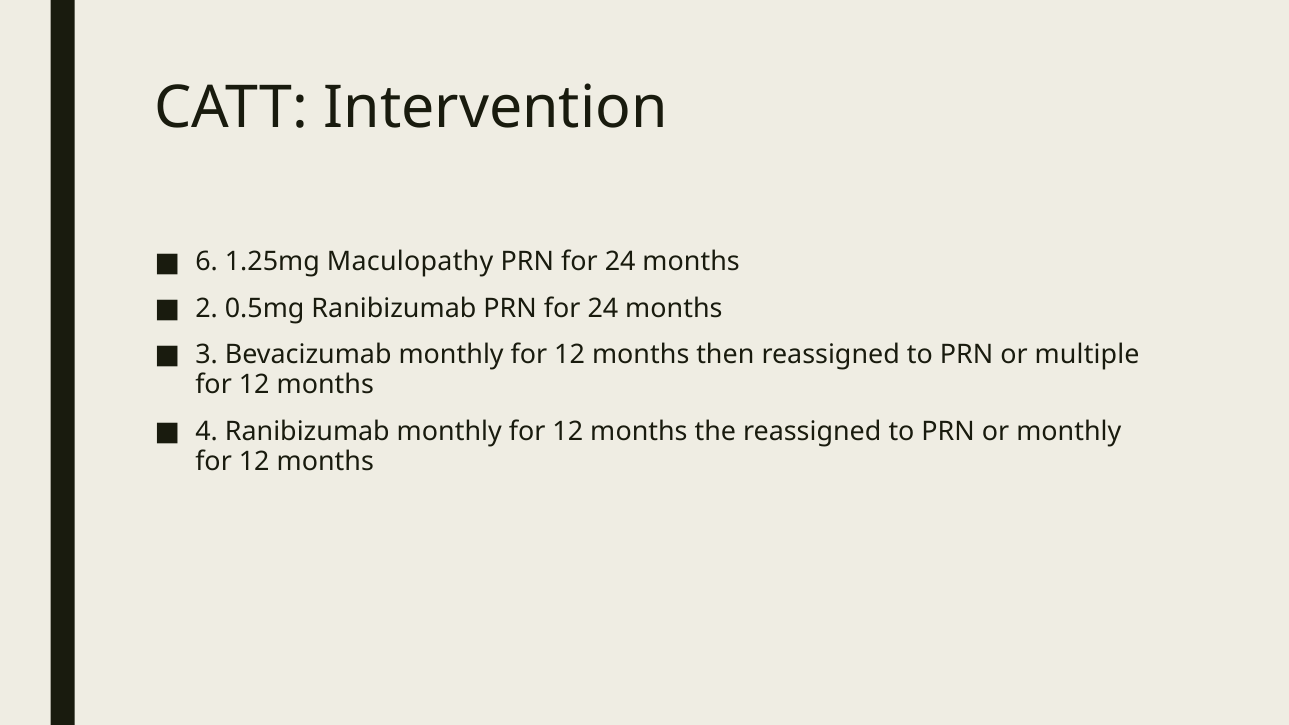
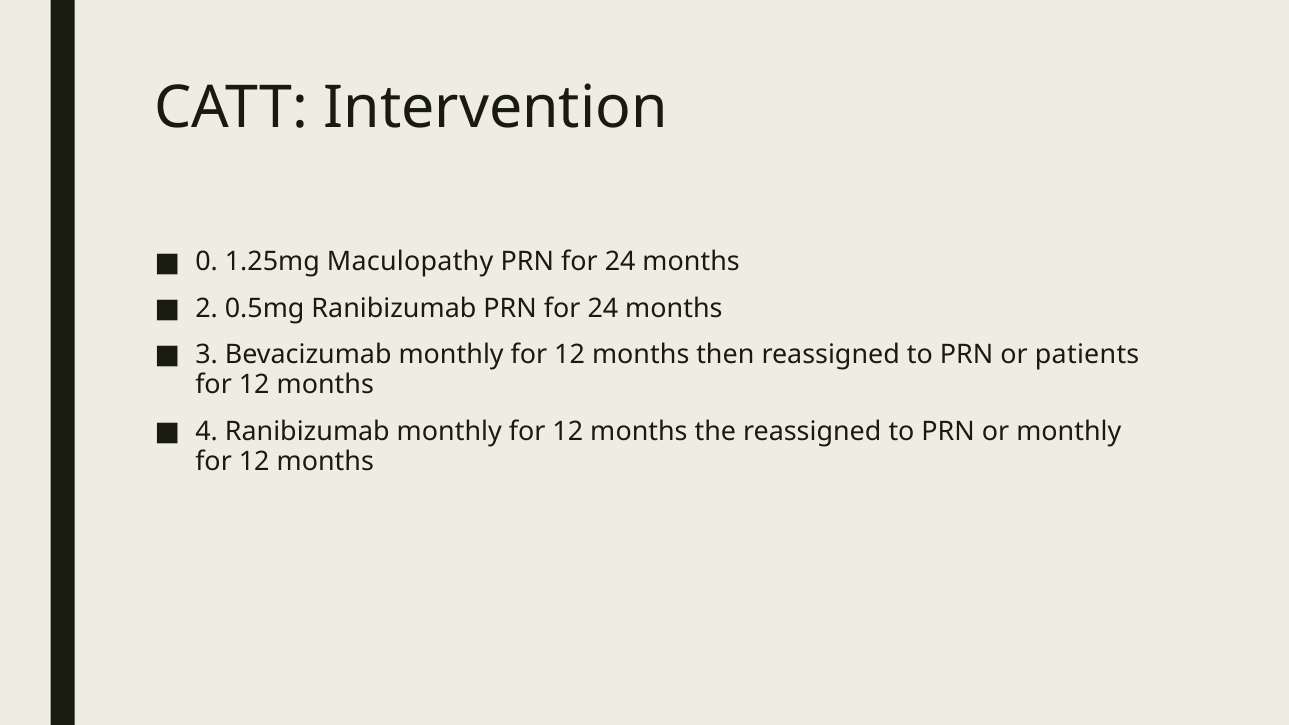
6: 6 -> 0
multiple: multiple -> patients
